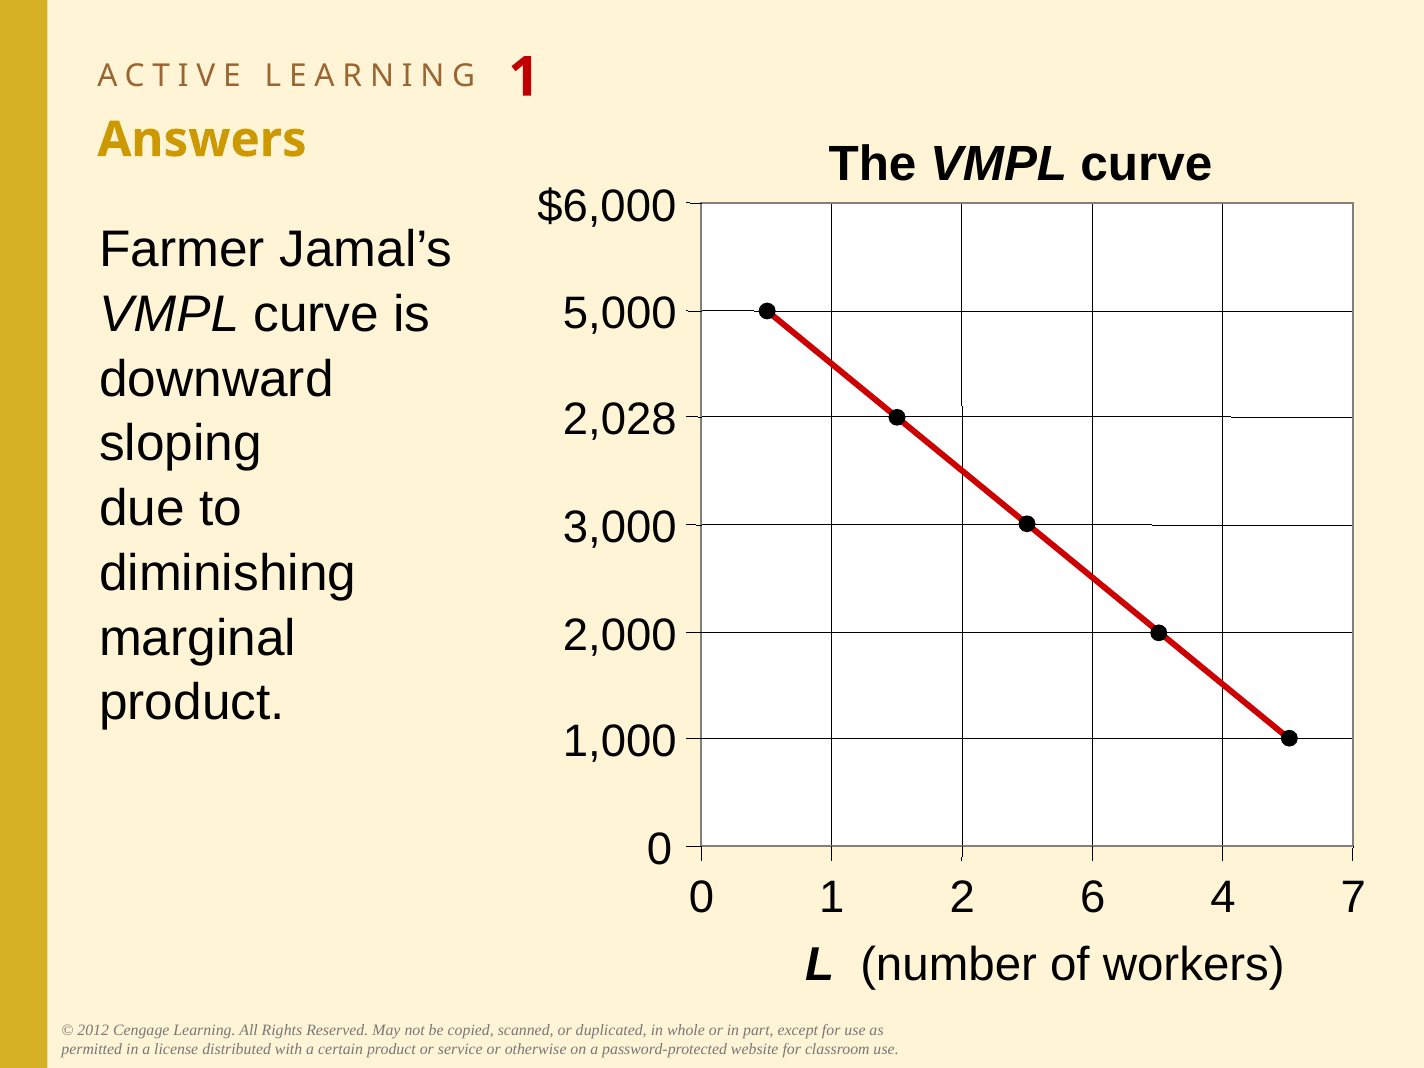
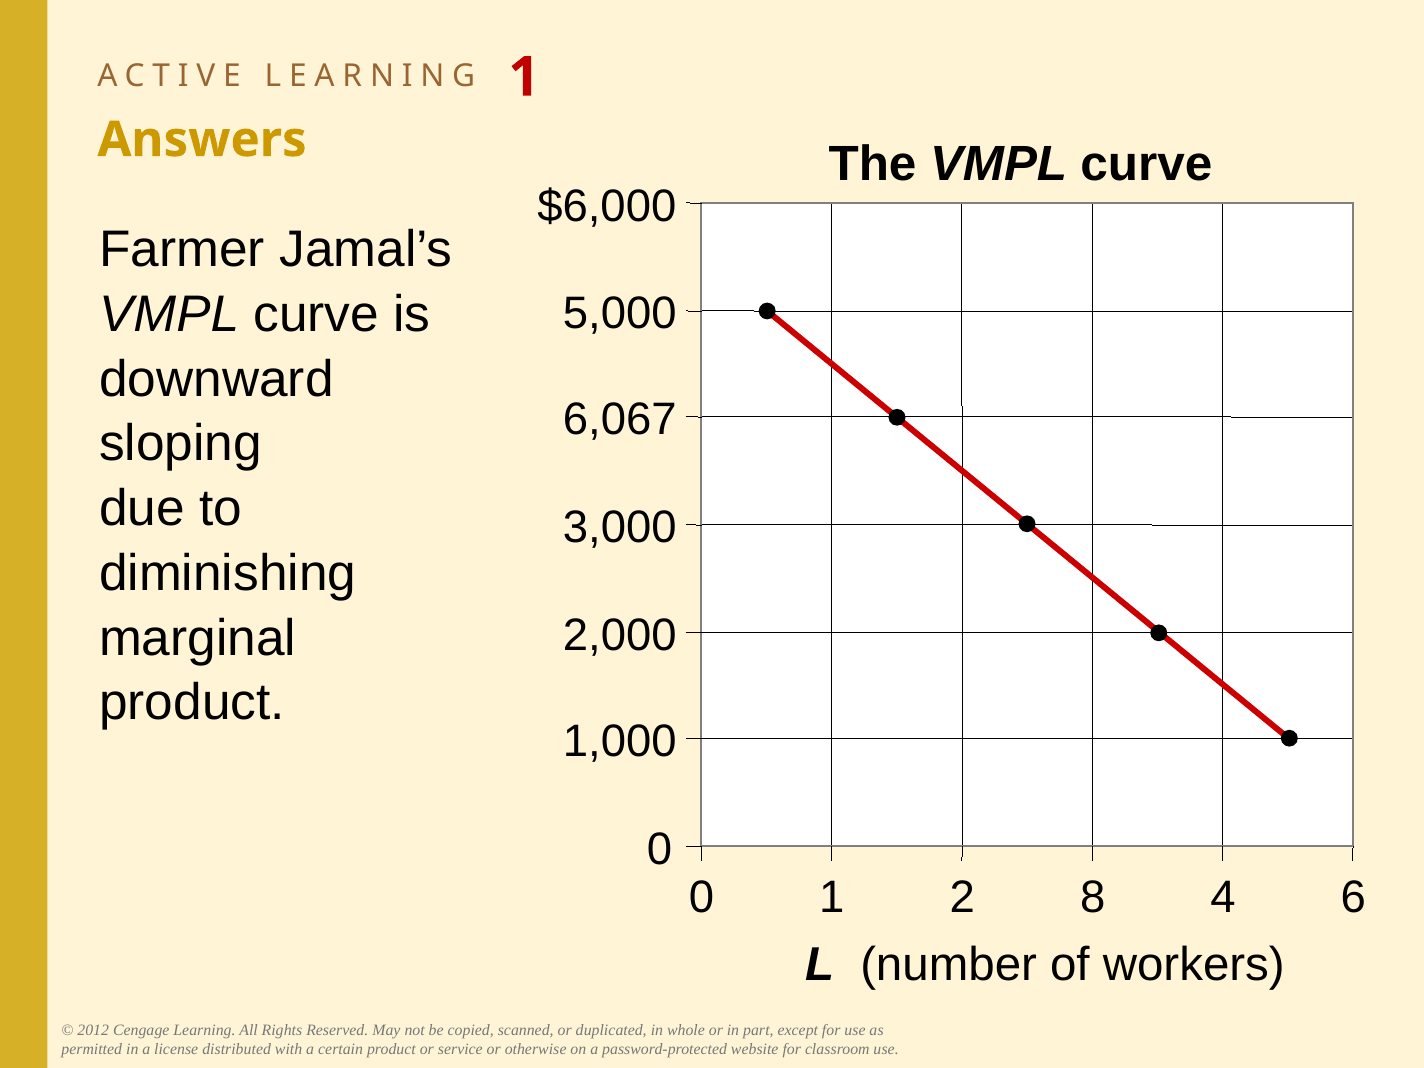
2,028: 2,028 -> 6,067
6: 6 -> 8
7: 7 -> 6
